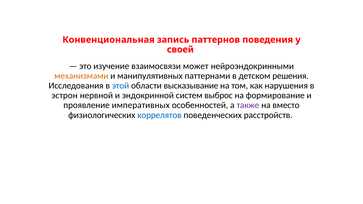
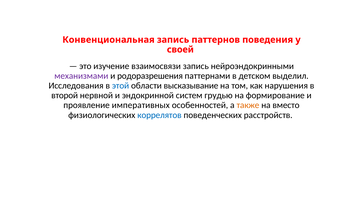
взаимосвязи может: может -> запись
механизмами colour: orange -> purple
манипулятивных: манипулятивных -> родоразрешения
решения: решения -> выделил
эстрон: эстрон -> второй
выброс: выброс -> грудью
также colour: purple -> orange
